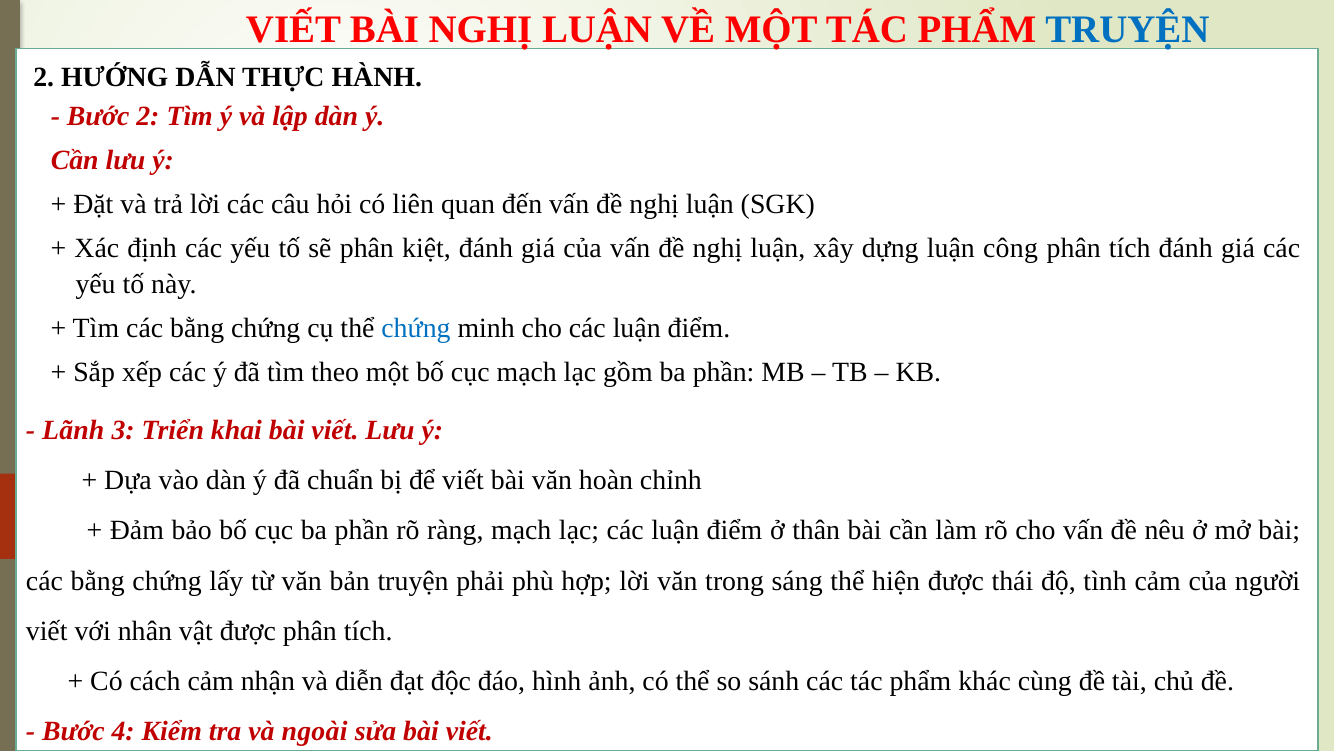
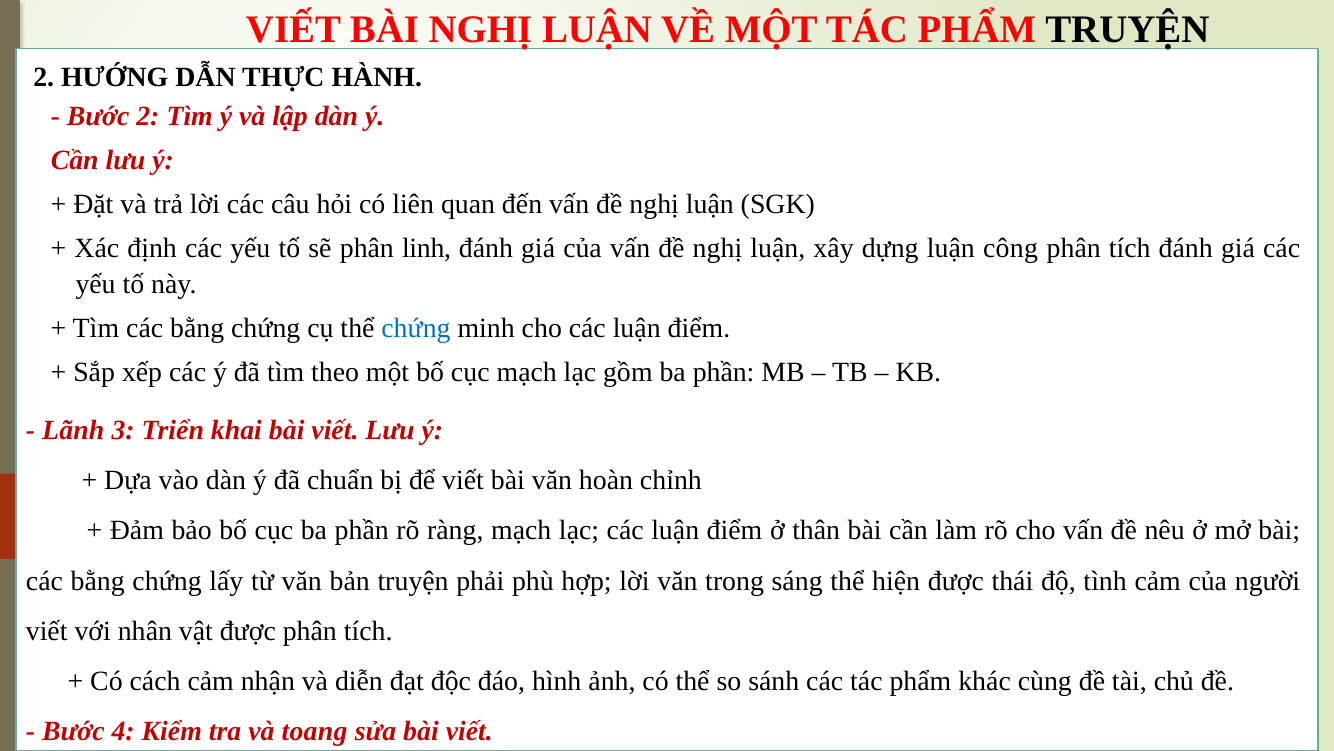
TRUYỆN at (1127, 30) colour: blue -> black
kiệt: kiệt -> linh
ngoài: ngoài -> toang
